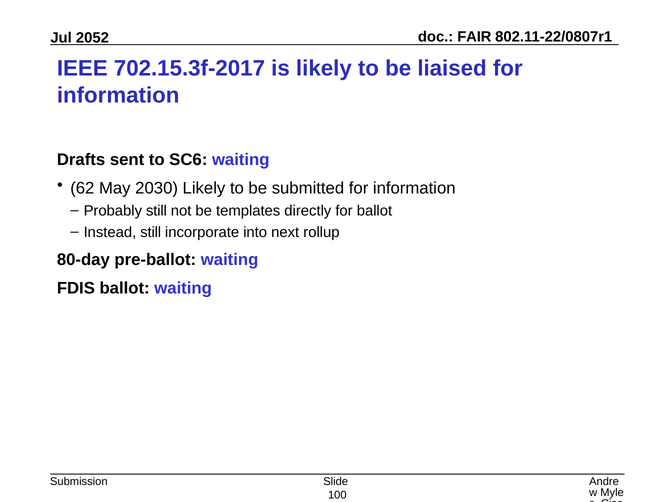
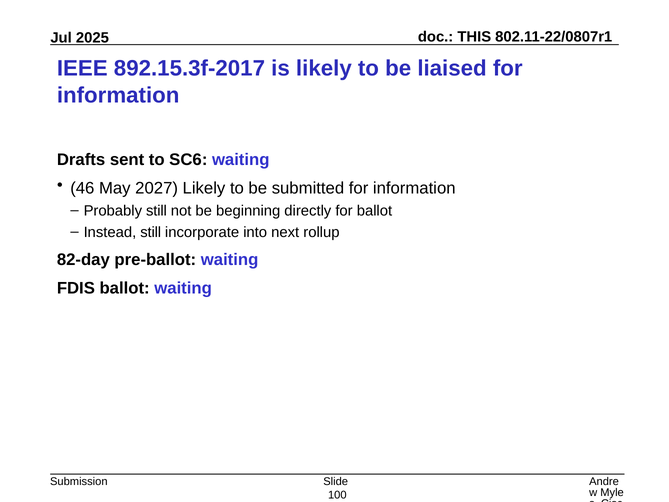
FAIR: FAIR -> THIS
2052: 2052 -> 2025
702.15.3f-2017: 702.15.3f-2017 -> 892.15.3f-2017
62: 62 -> 46
2030: 2030 -> 2027
templates: templates -> beginning
80-day: 80-day -> 82-day
